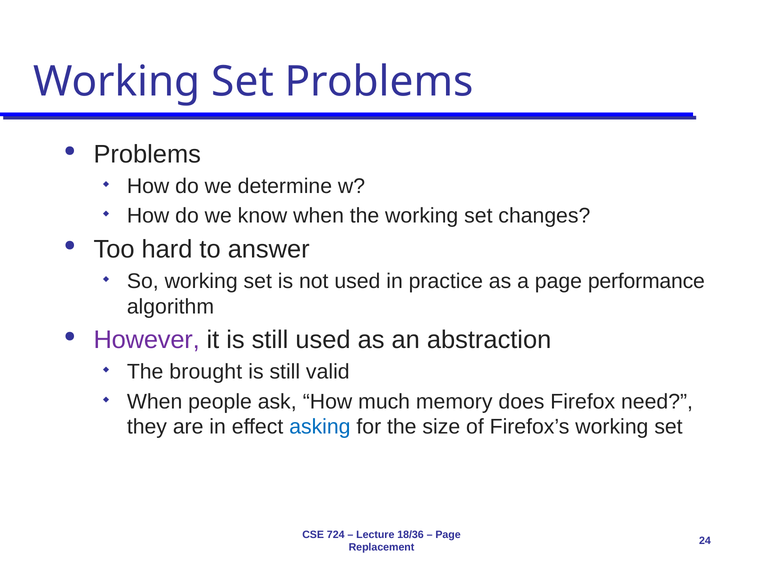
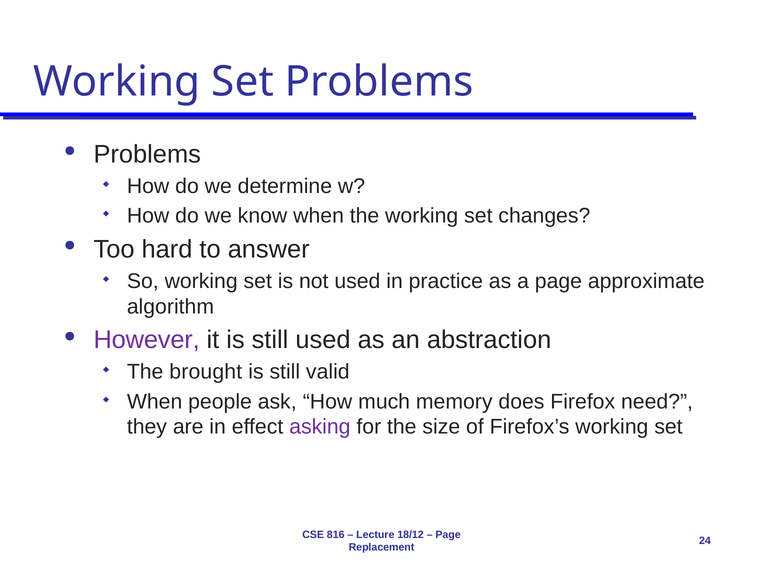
performance: performance -> approximate
asking colour: blue -> purple
724: 724 -> 816
18/36: 18/36 -> 18/12
